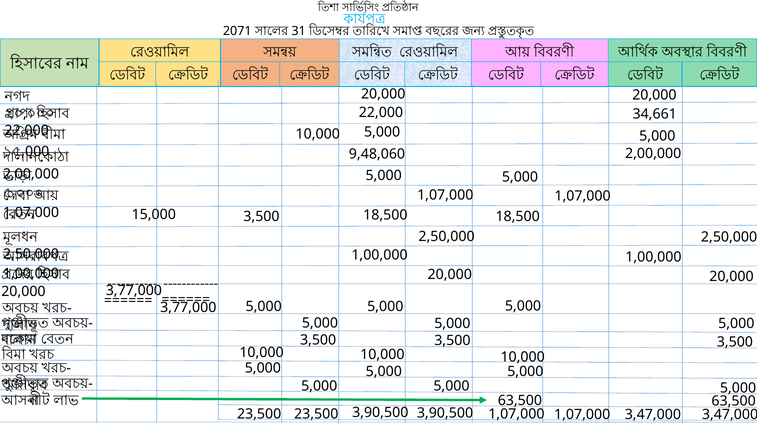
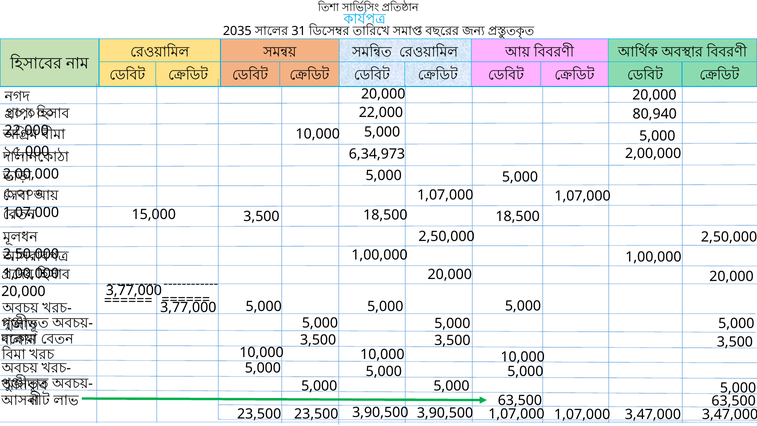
2071: 2071 -> 2035
34,661: 34,661 -> 80,940
9,48,060: 9,48,060 -> 6,34,973
